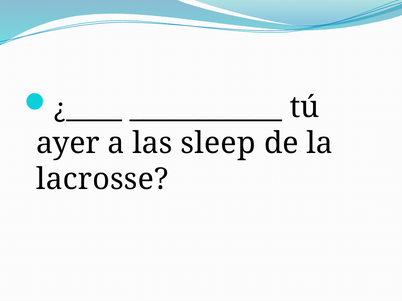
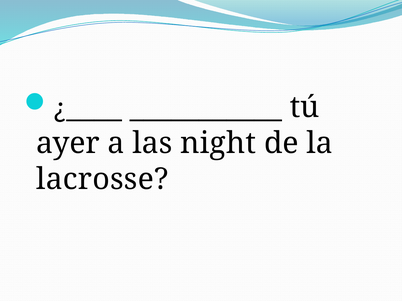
sleep: sleep -> night
